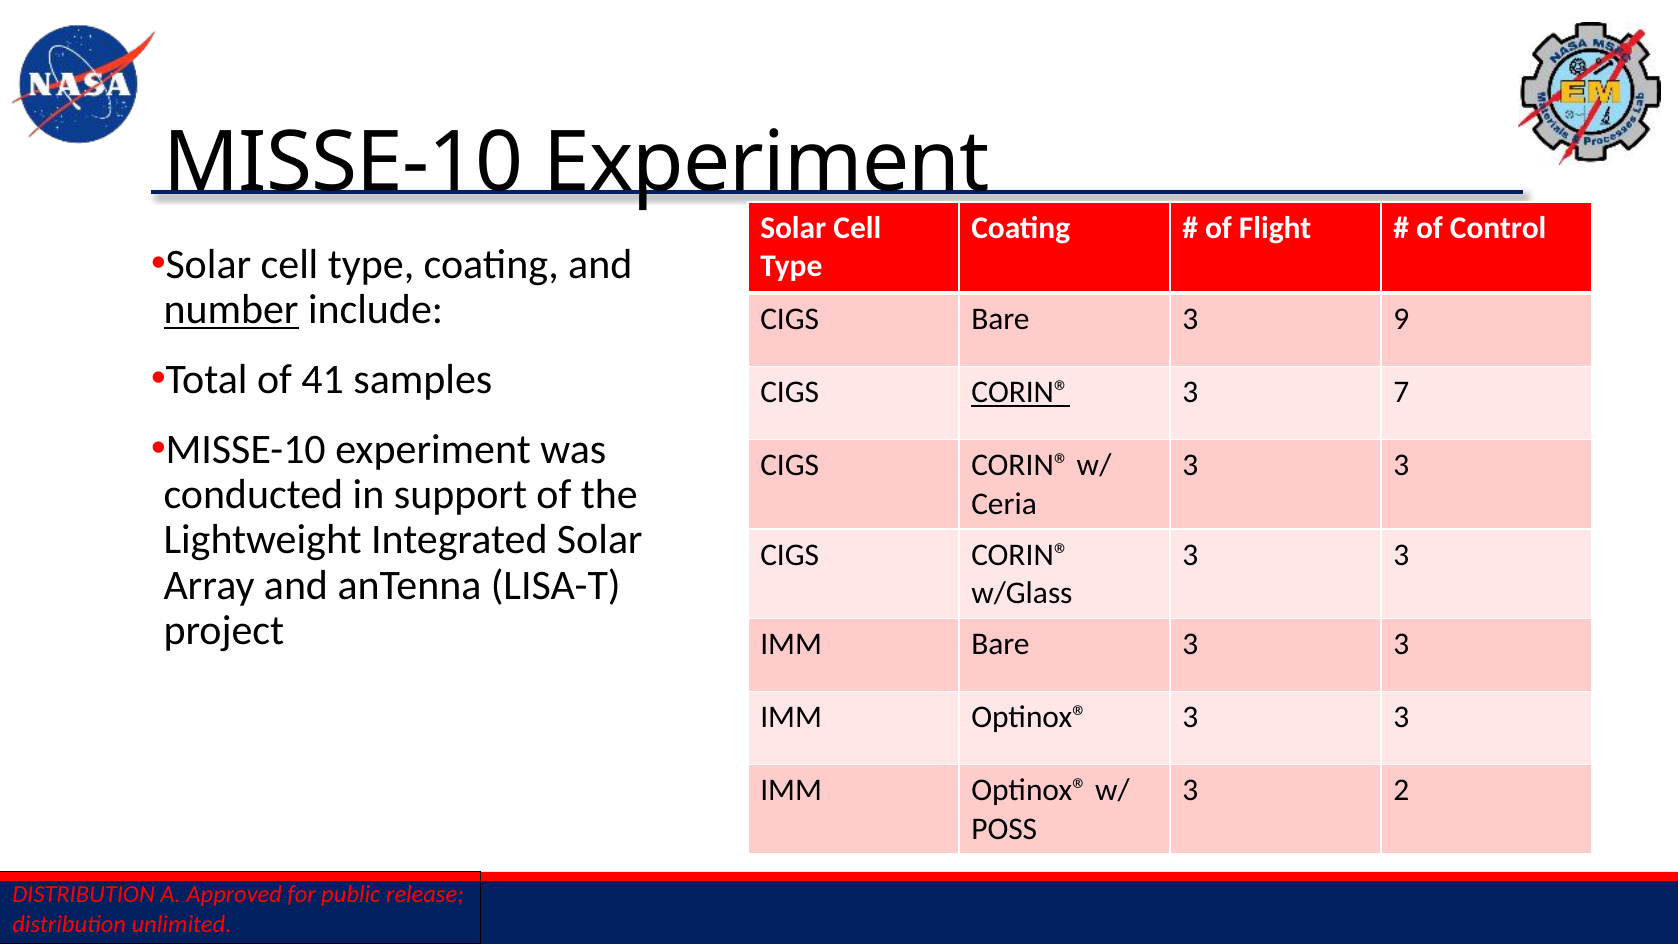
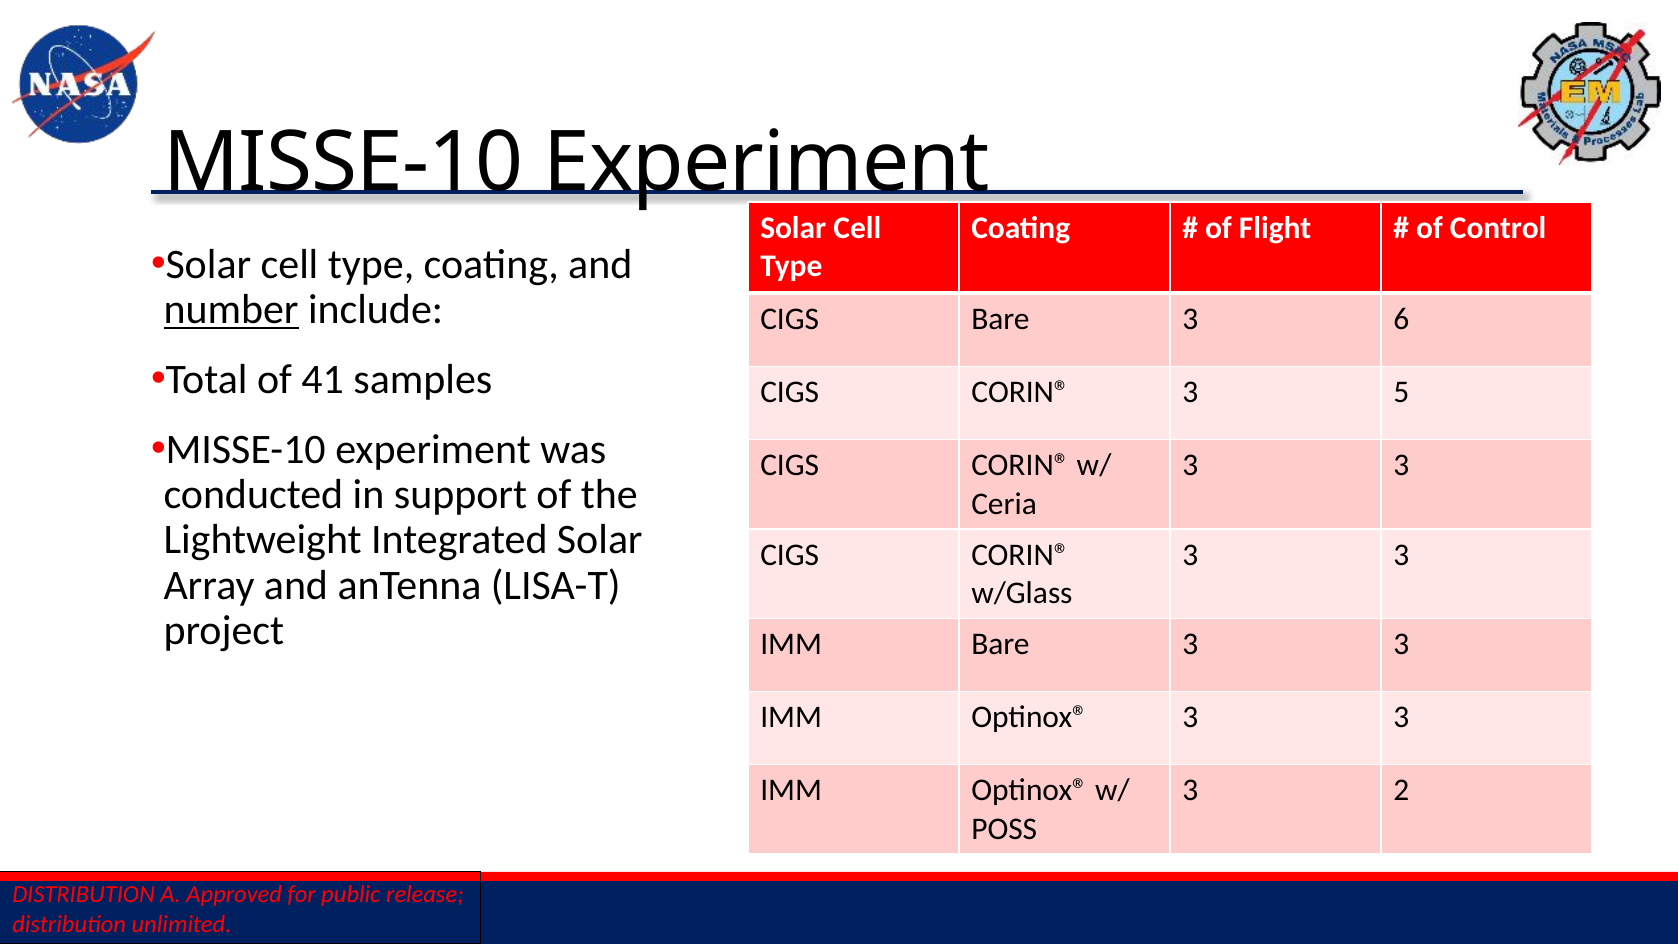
9: 9 -> 6
CORIN® at (1021, 392) underline: present -> none
7: 7 -> 5
